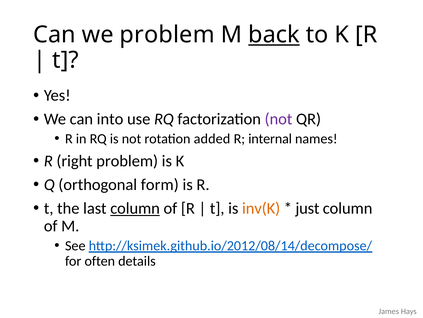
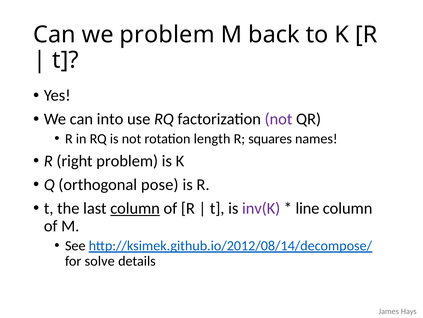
back underline: present -> none
added: added -> length
internal: internal -> squares
form: form -> pose
inv(K colour: orange -> purple
just: just -> line
often: often -> solve
